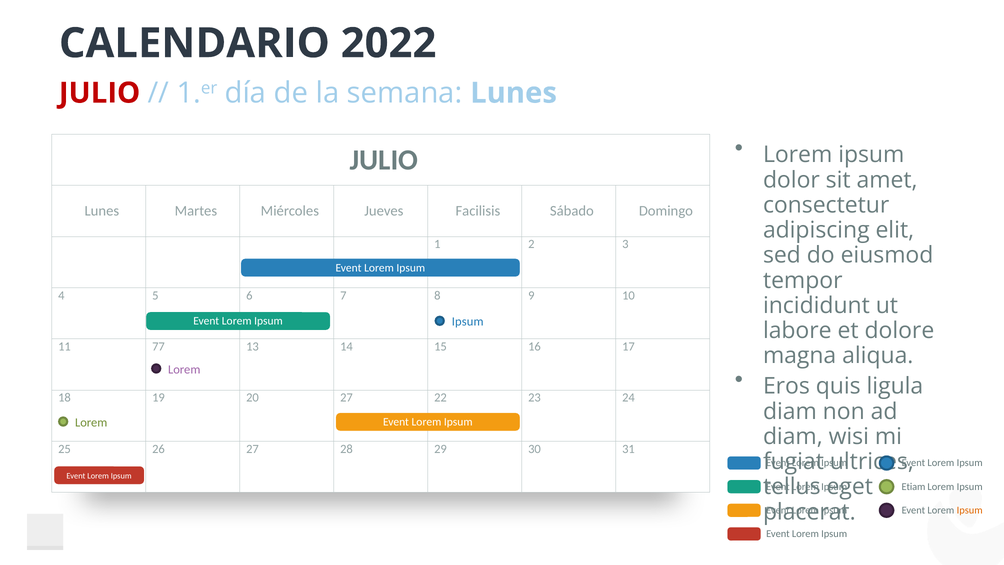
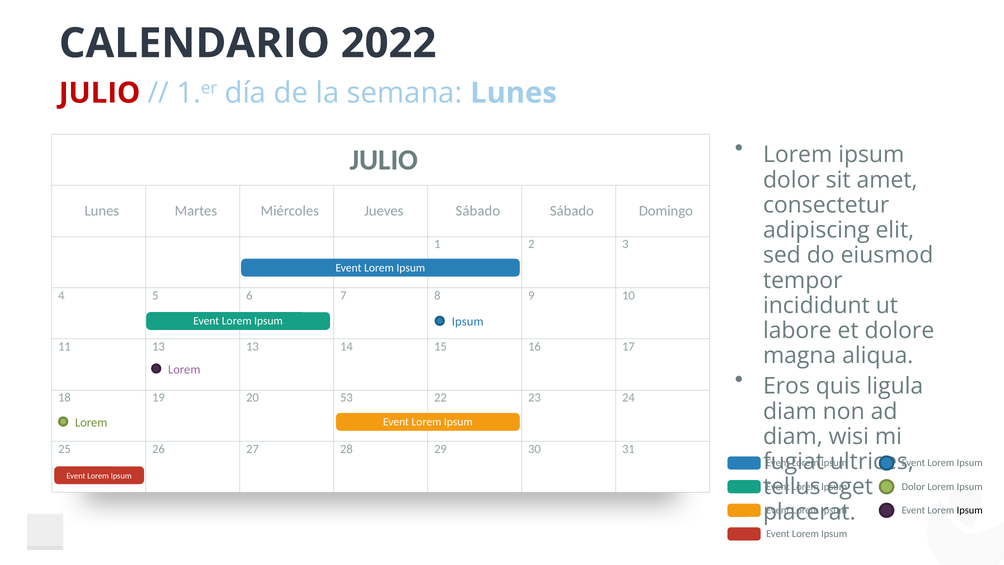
Jueves Facilisis: Facilisis -> Sábado
11 77: 77 -> 13
20 27: 27 -> 53
Etiam at (913, 486): Etiam -> Dolor
Ipsum at (970, 510) colour: orange -> black
